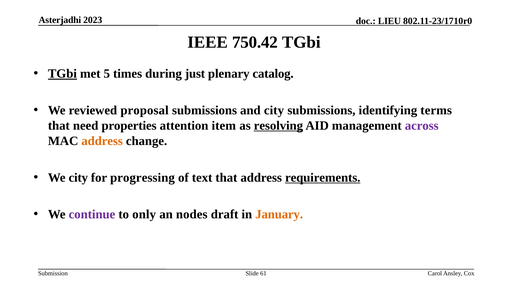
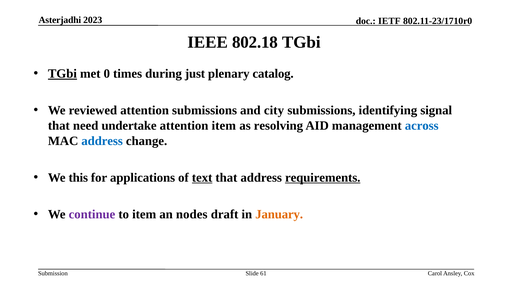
LIEU: LIEU -> IETF
750.42: 750.42 -> 802.18
5: 5 -> 0
reviewed proposal: proposal -> attention
terms: terms -> signal
properties: properties -> undertake
resolving underline: present -> none
across colour: purple -> blue
address at (102, 141) colour: orange -> blue
We city: city -> this
progressing: progressing -> applications
text underline: none -> present
to only: only -> item
